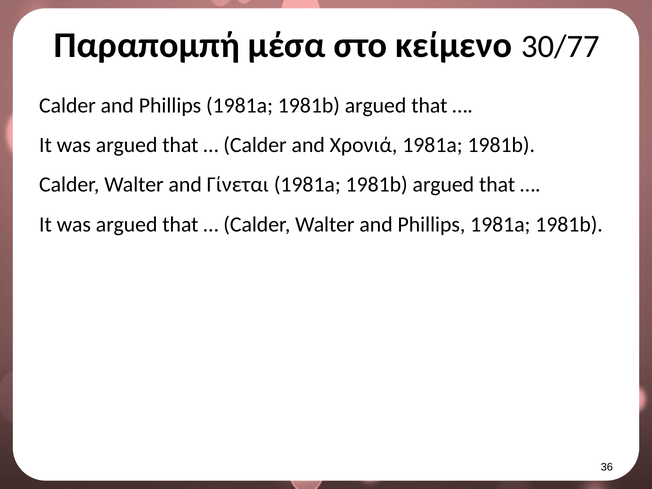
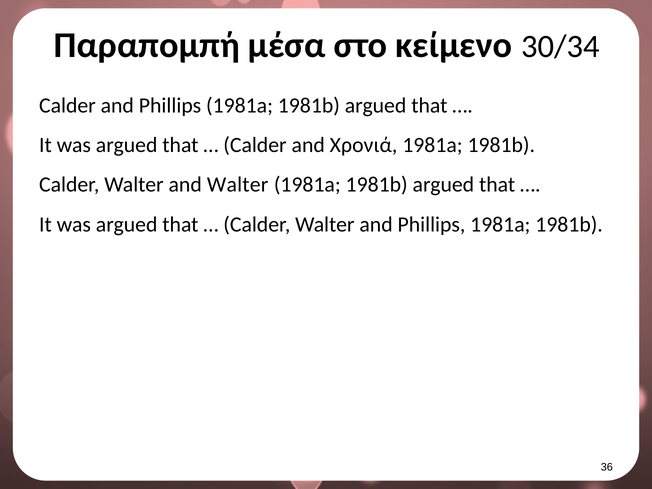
30/77: 30/77 -> 30/34
and Γίνεται: Γίνεται -> Walter
